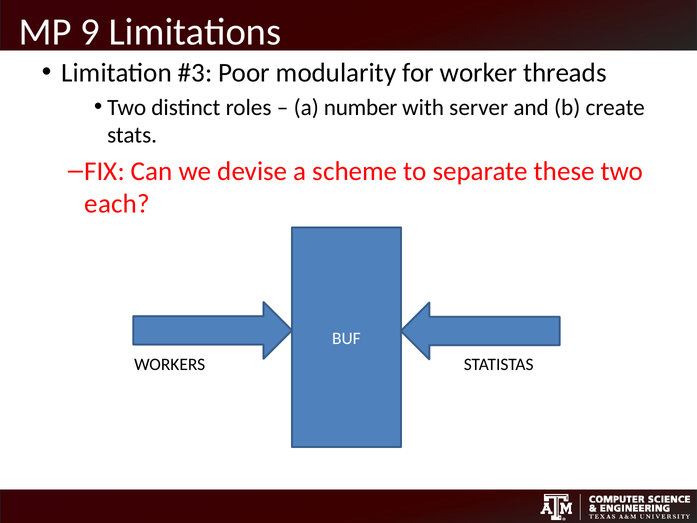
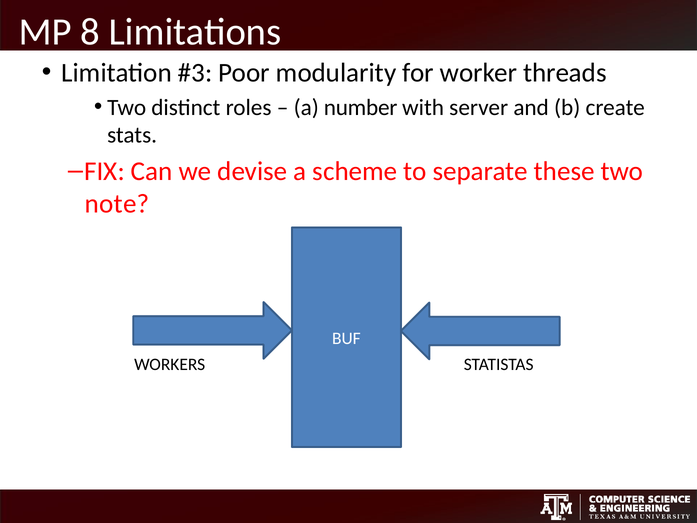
9: 9 -> 8
each: each -> note
